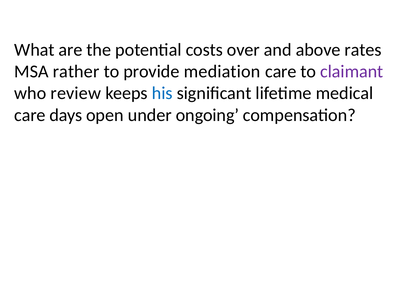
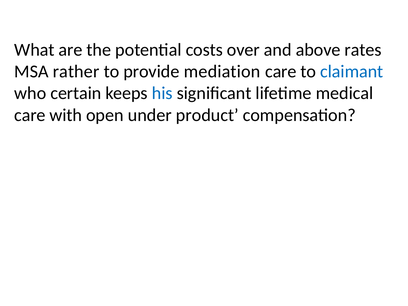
claimant colour: purple -> blue
review: review -> certain
days: days -> with
ongoing: ongoing -> product
